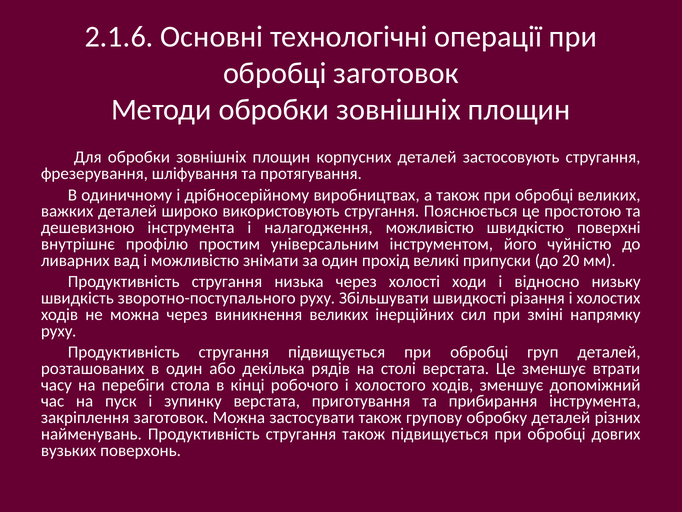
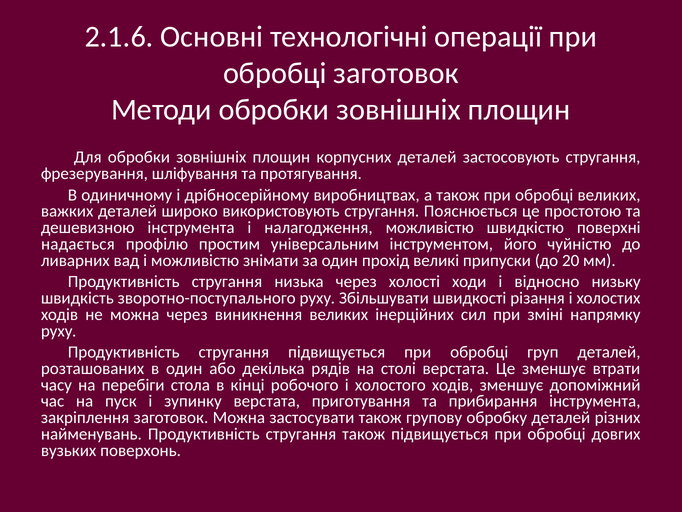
внутрішнє: внутрішнє -> надається
